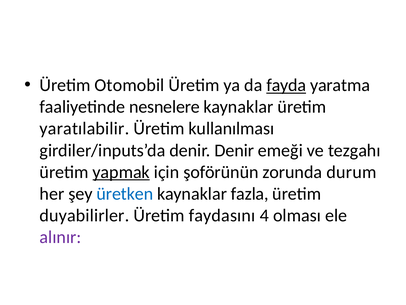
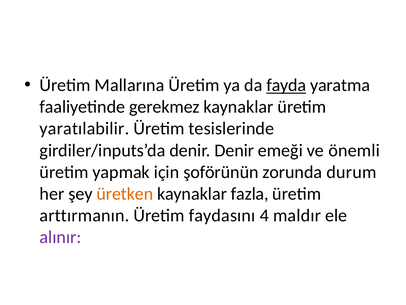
Otomobil: Otomobil -> Mallarına
nesnelere: nesnelere -> gerekmez
kullanılması: kullanılması -> tesislerinde
tezgahı: tezgahı -> önemli
yapmak underline: present -> none
üretken colour: blue -> orange
duyabilirler: duyabilirler -> arttırmanın
olması: olması -> maldır
